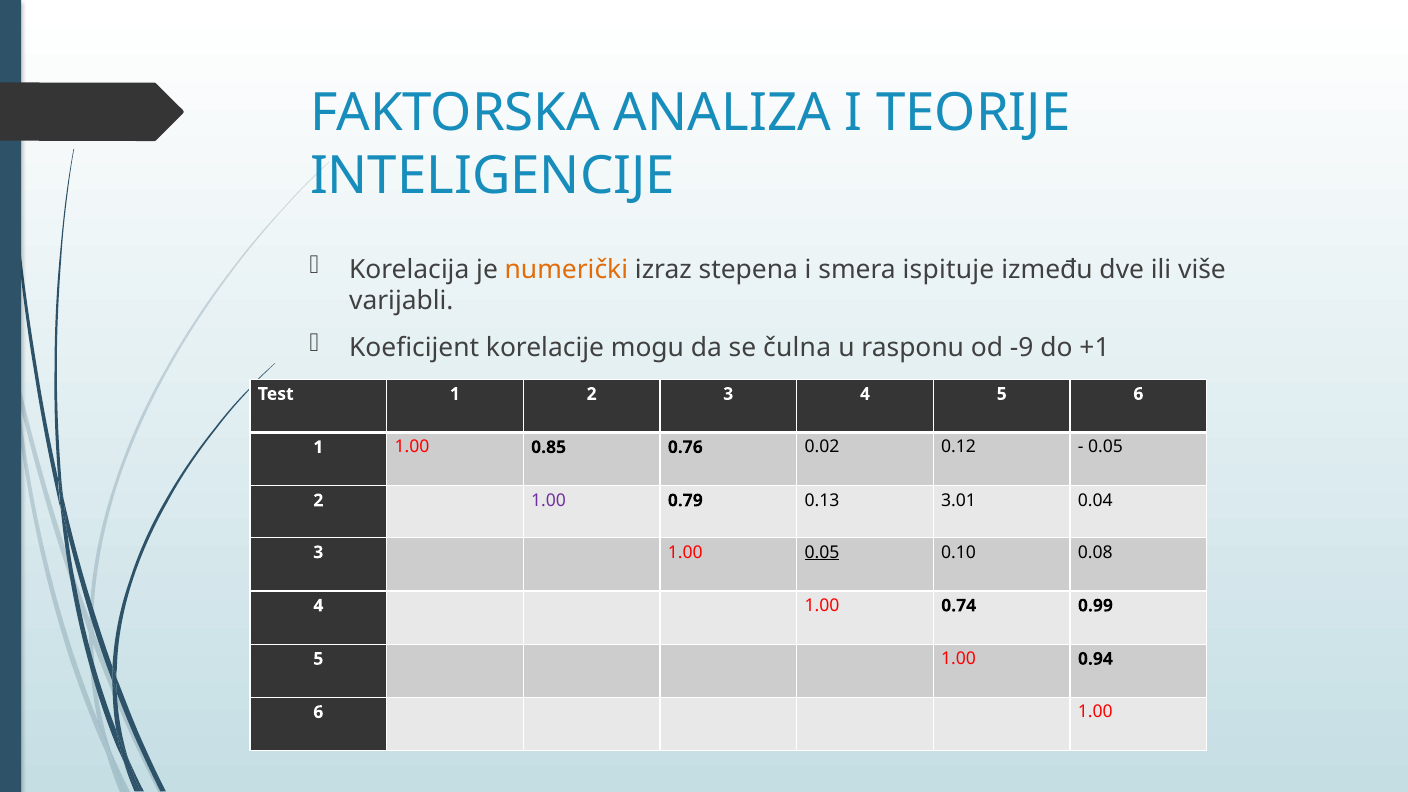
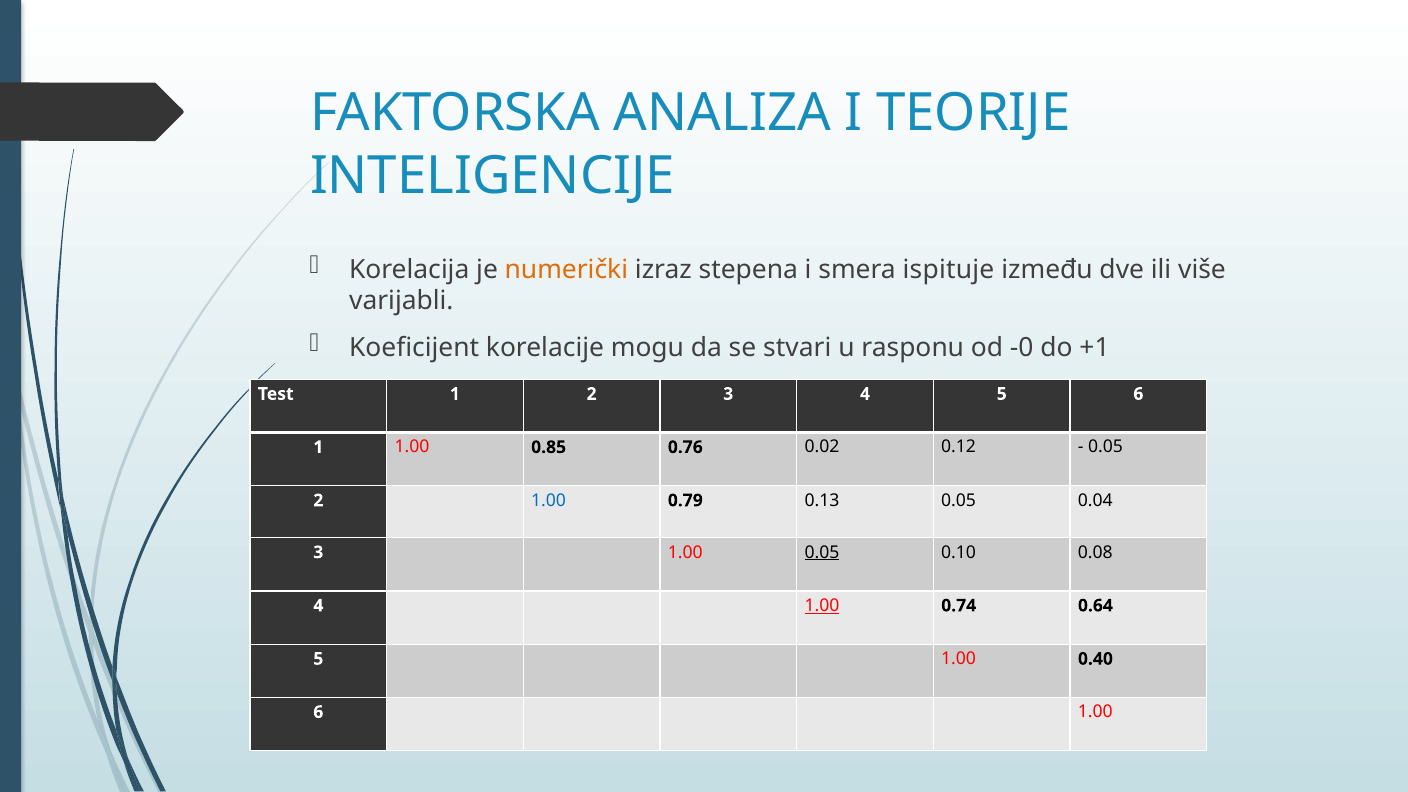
čulna: čulna -> stvari
-9: -9 -> -0
1.00 at (549, 500) colour: purple -> blue
0.13 3.01: 3.01 -> 0.05
1.00 at (822, 606) underline: none -> present
0.99: 0.99 -> 0.64
0.94: 0.94 -> 0.40
